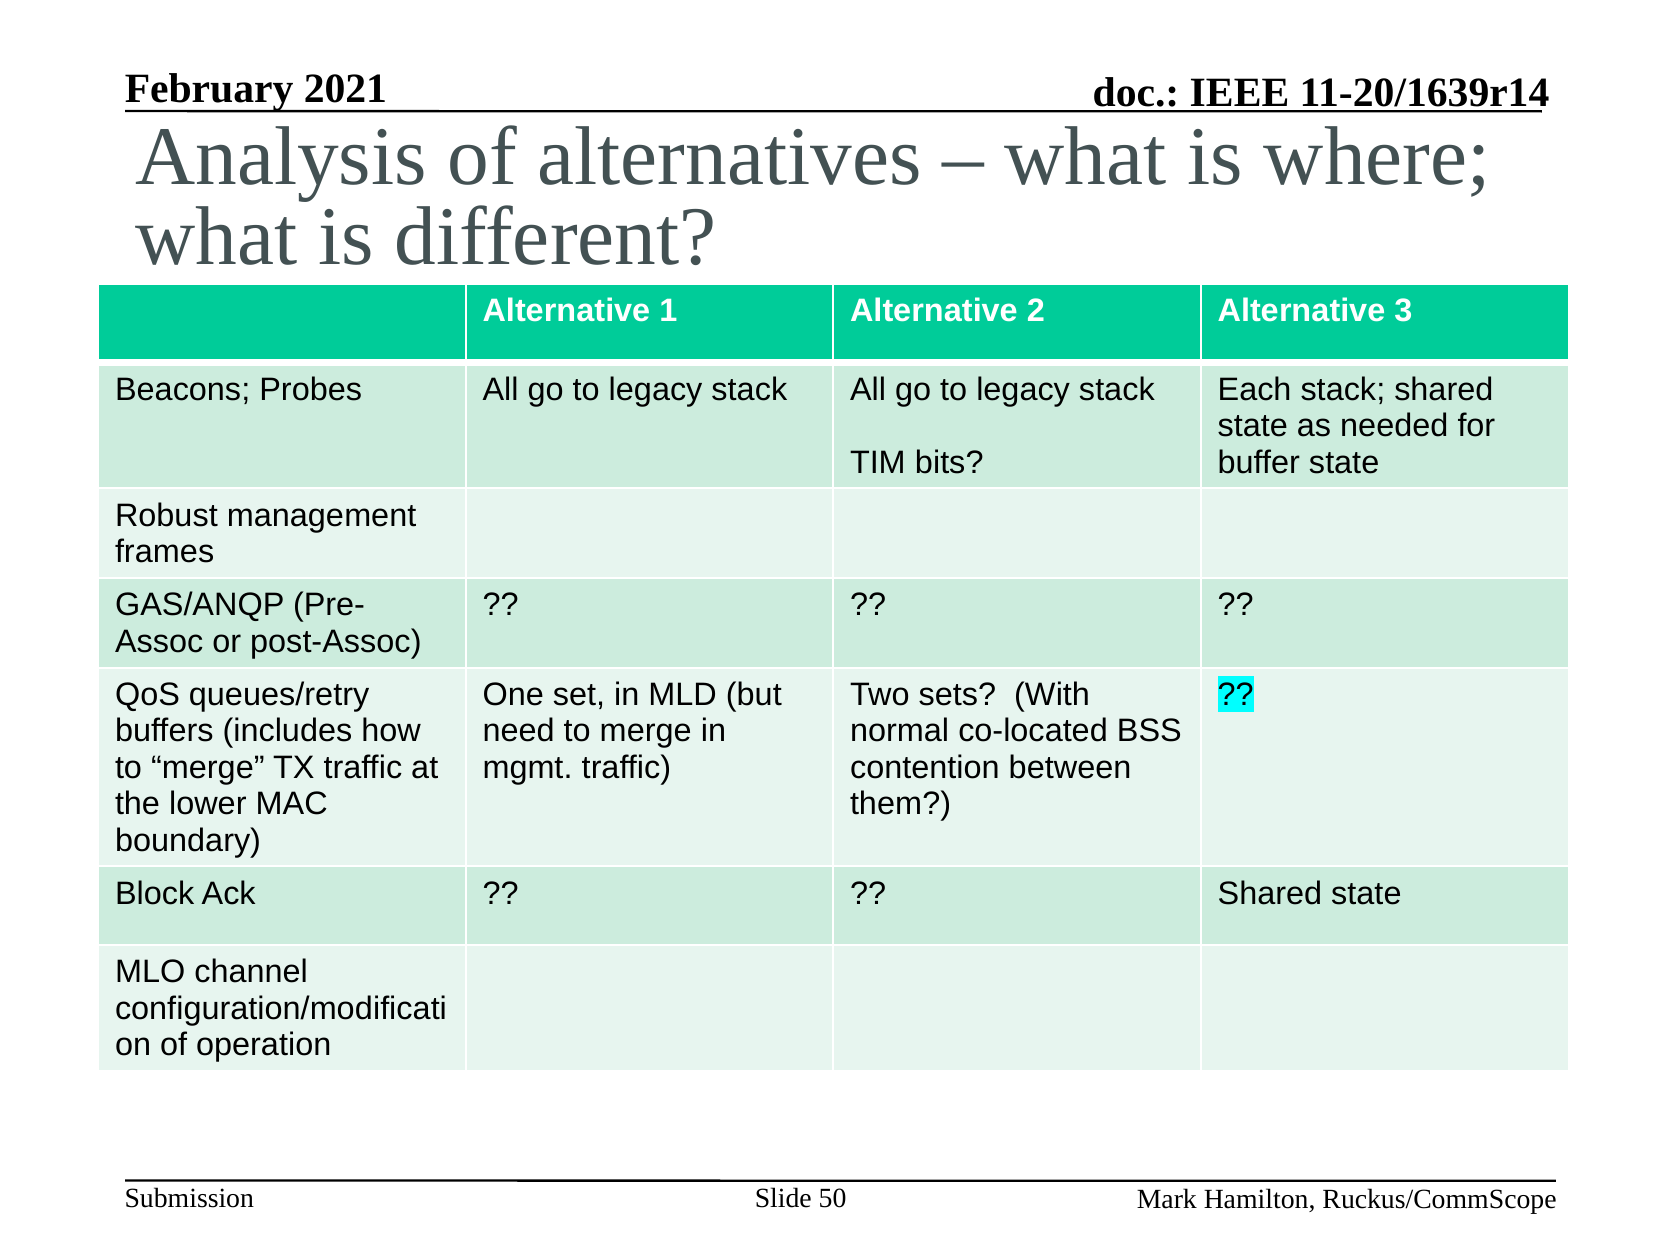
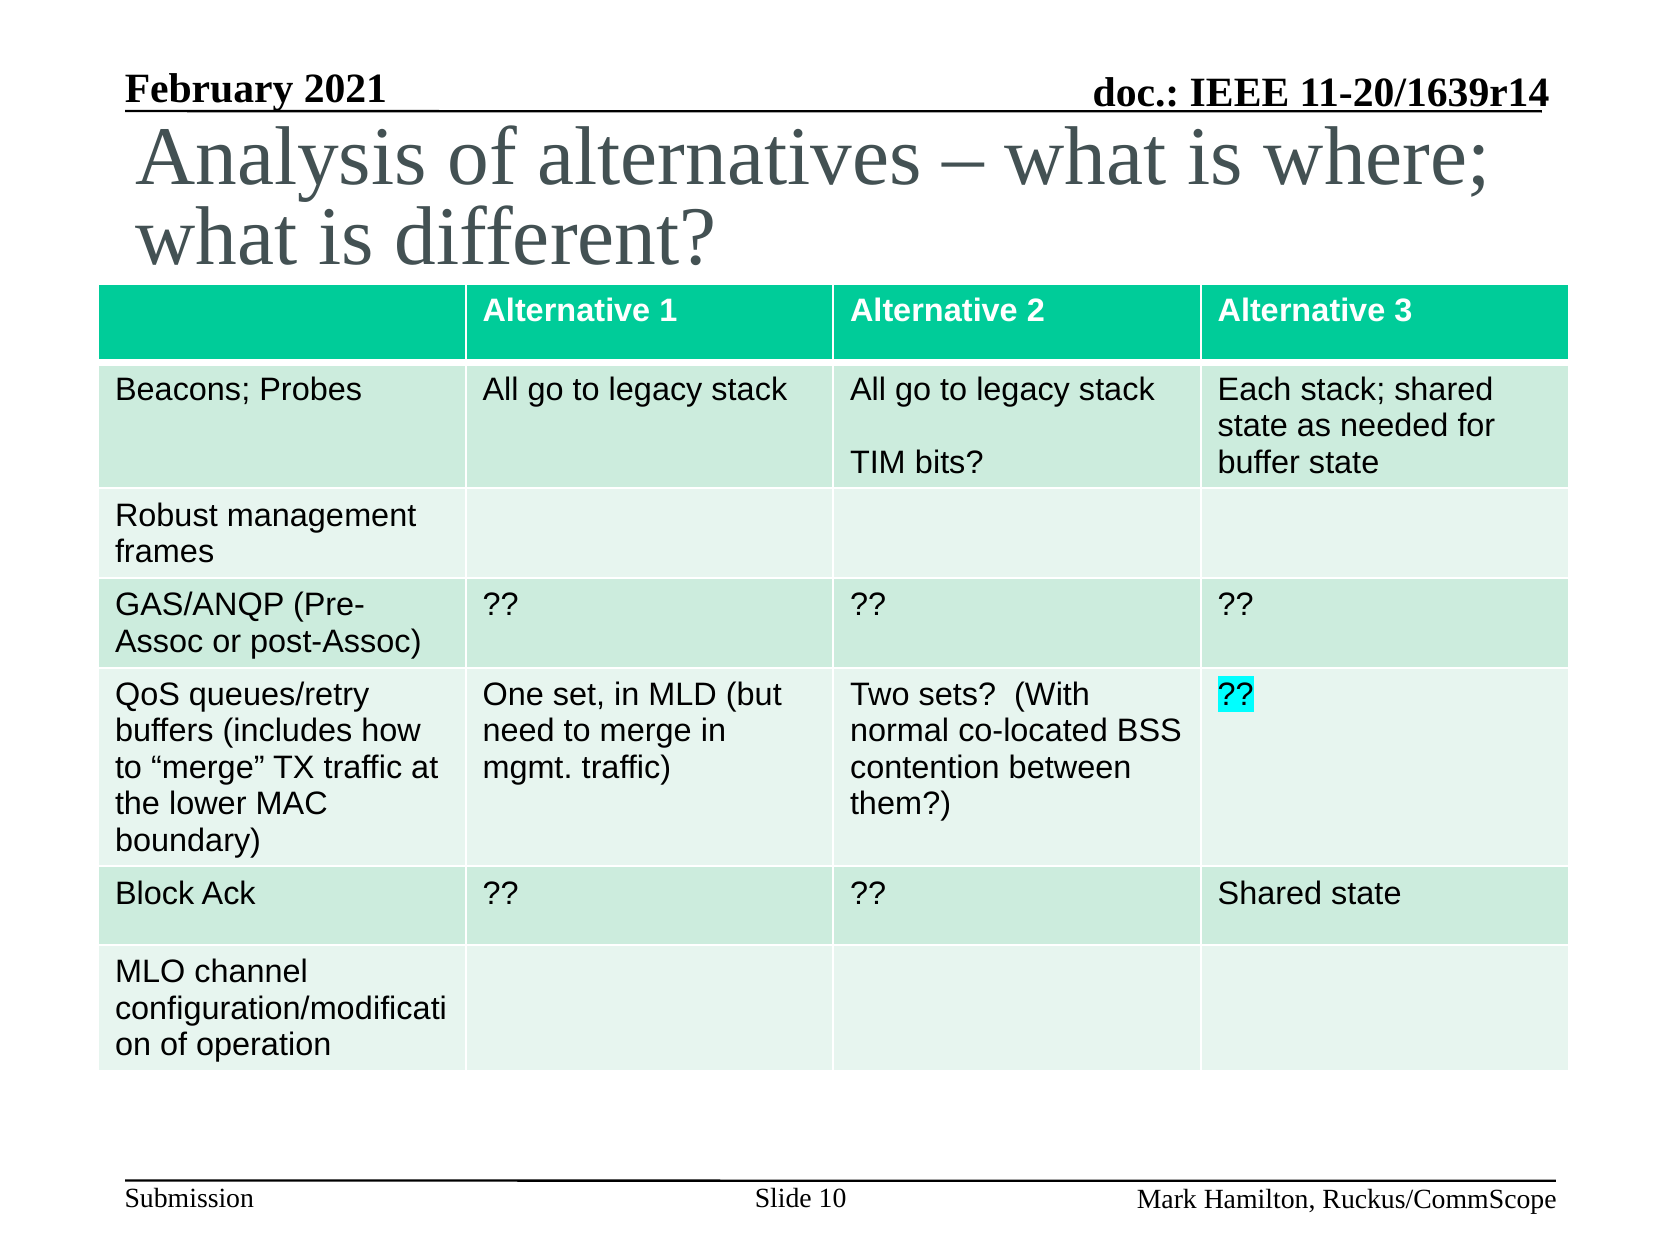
50: 50 -> 10
